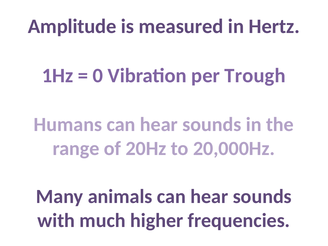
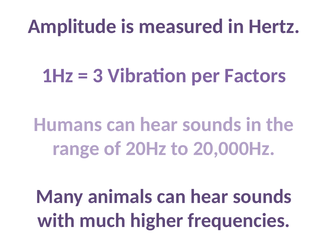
0: 0 -> 3
Trough: Trough -> Factors
